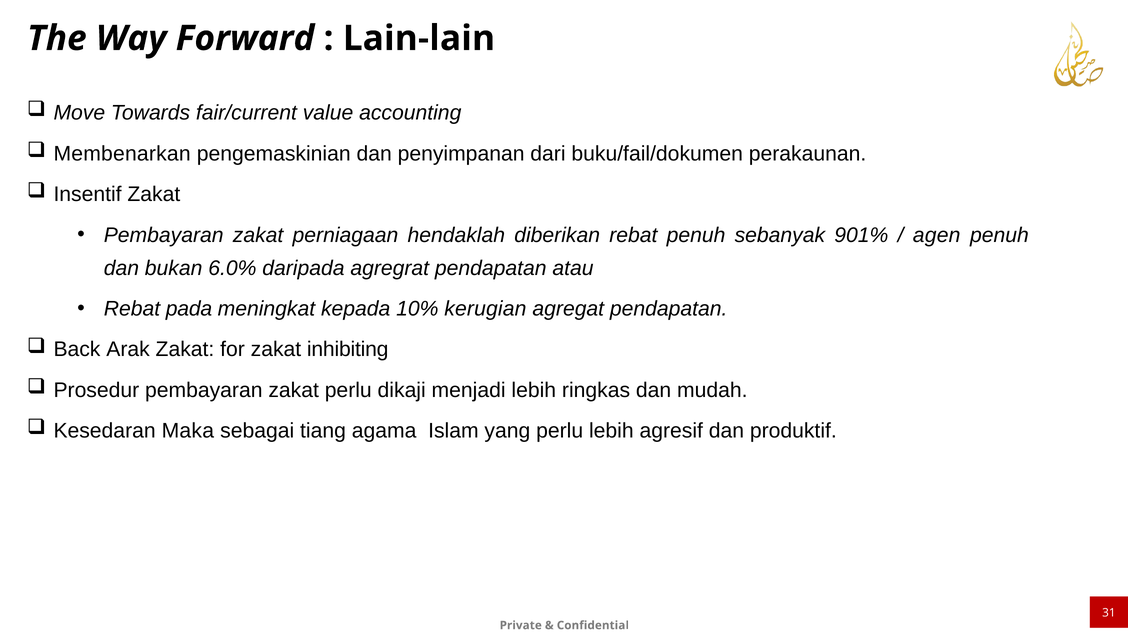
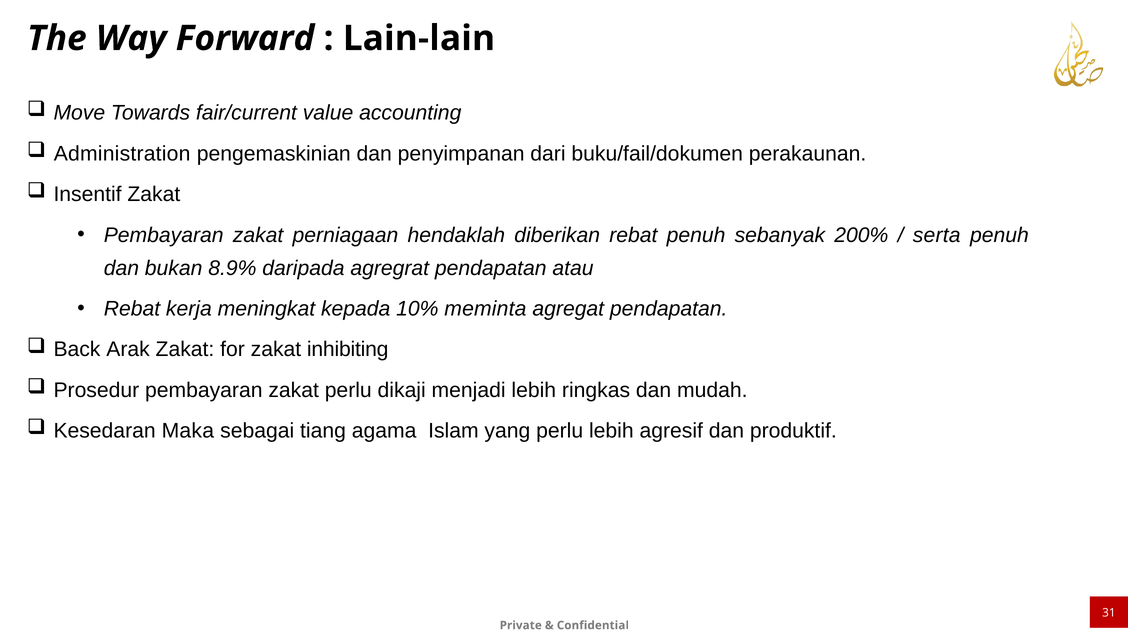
Membenarkan: Membenarkan -> Administration
901%: 901% -> 200%
agen: agen -> serta
6.0%: 6.0% -> 8.9%
pada: pada -> kerja
kerugian: kerugian -> meminta
